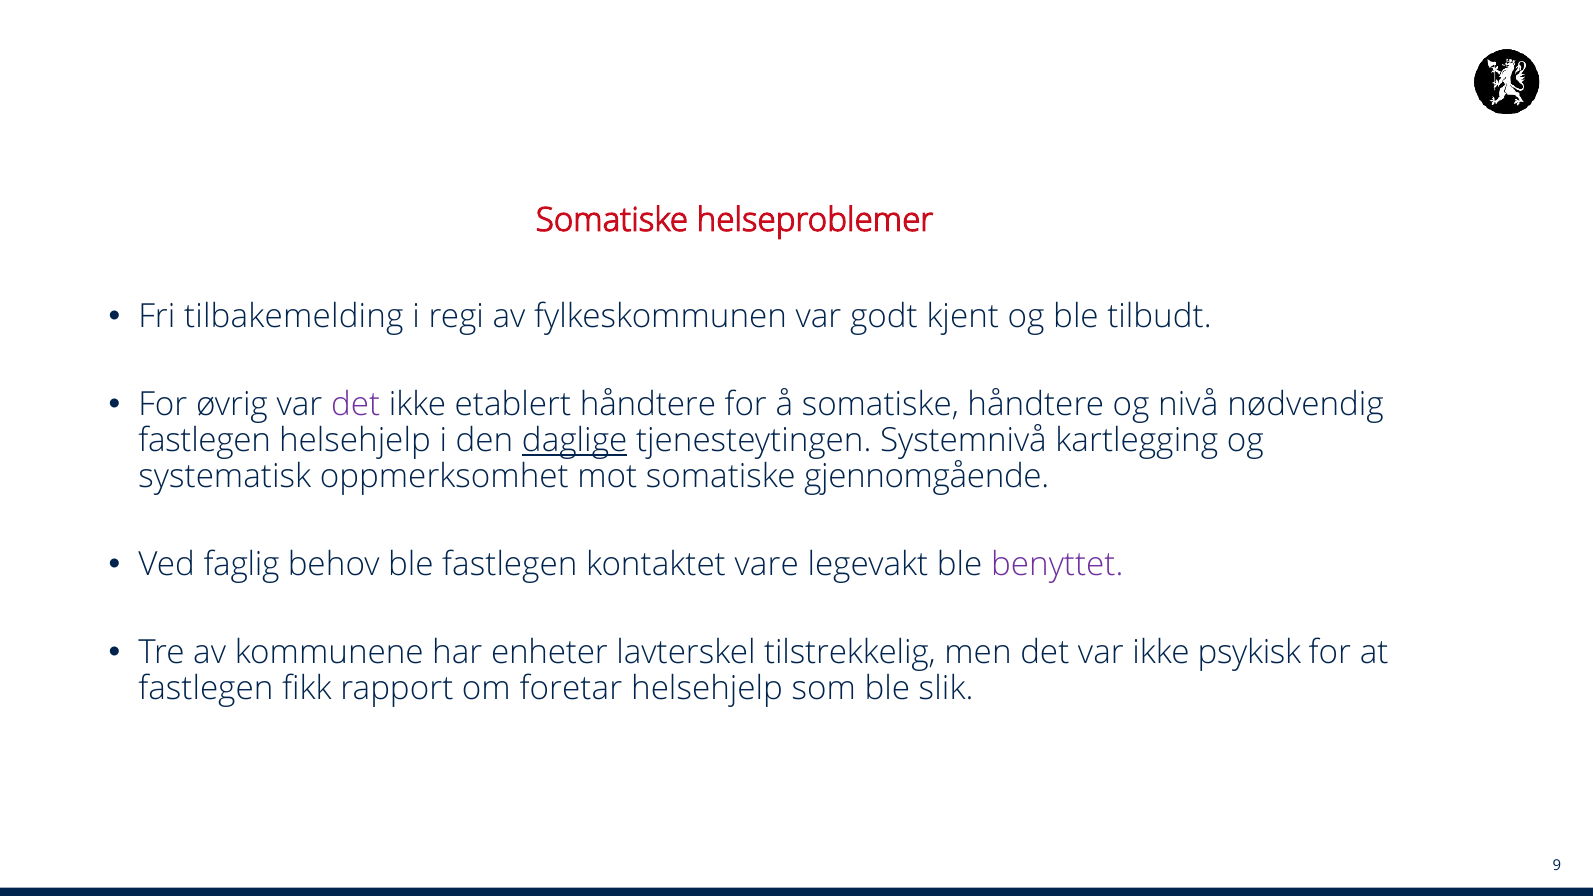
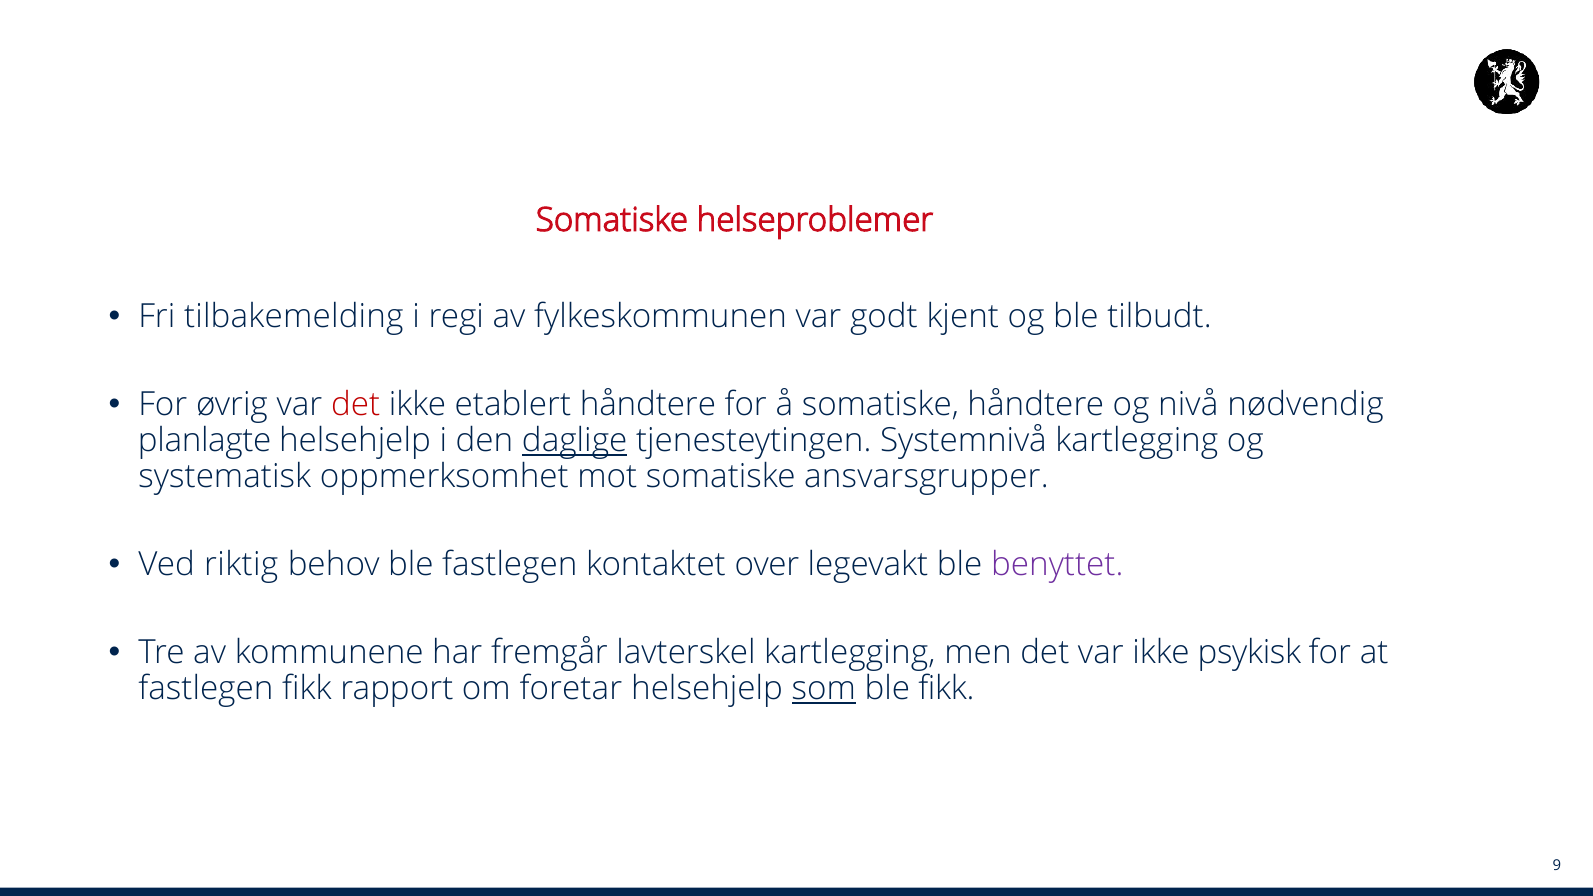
det at (356, 405) colour: purple -> red
fastlegen at (205, 441): fastlegen -> planlagte
gjennomgående: gjennomgående -> ansvarsgrupper
faglig: faglig -> riktig
vare: vare -> over
enheter: enheter -> fremgår
lavterskel tilstrekkelig: tilstrekkelig -> kartlegging
som underline: none -> present
ble slik: slik -> fikk
